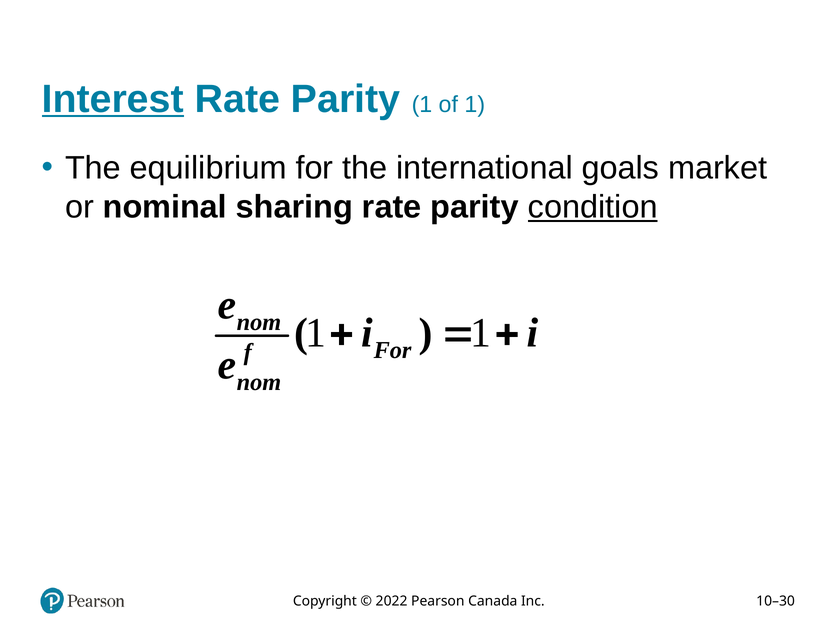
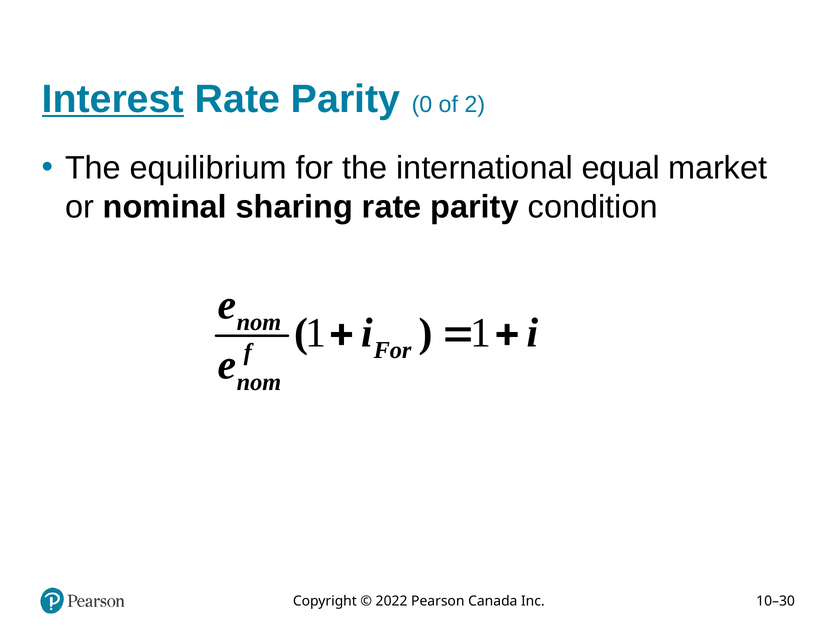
Parity 1: 1 -> 0
of 1: 1 -> 2
goals: goals -> equal
condition underline: present -> none
